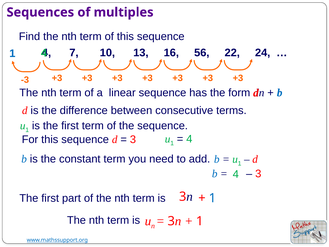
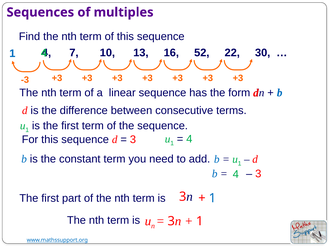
56: 56 -> 52
24: 24 -> 30
